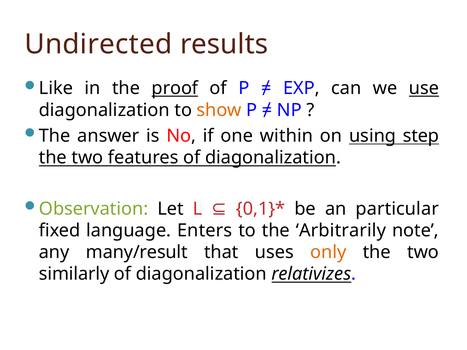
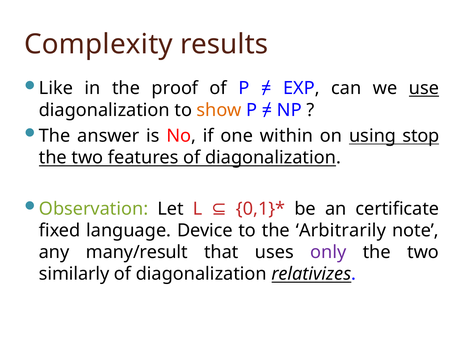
Undirected: Undirected -> Complexity
proof underline: present -> none
step: step -> stop
particular: particular -> certificate
Enters: Enters -> Device
only colour: orange -> purple
